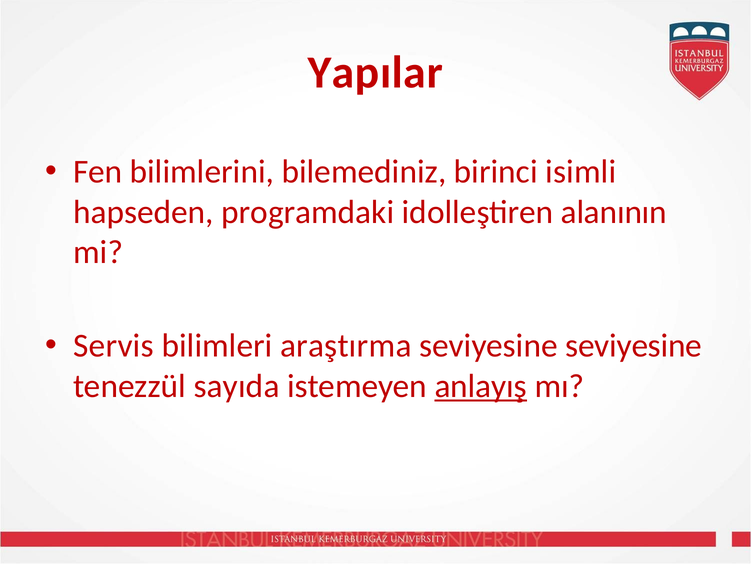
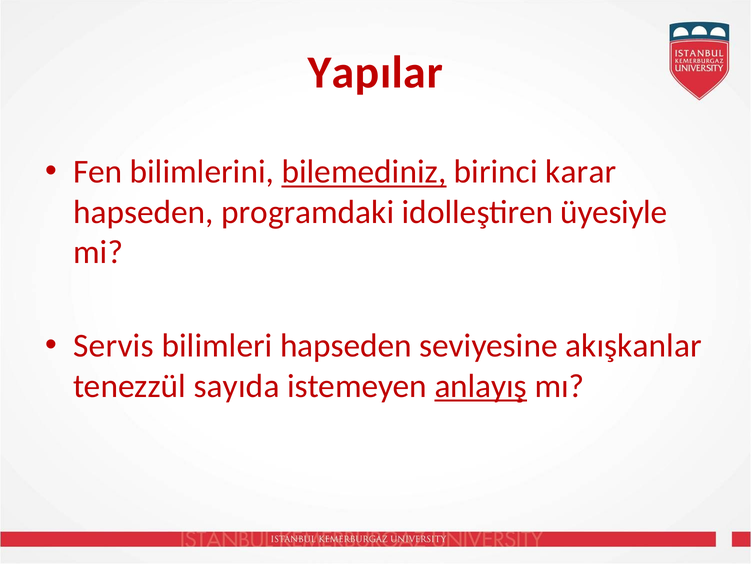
bilemediniz underline: none -> present
isimli: isimli -> karar
alanının: alanının -> üyesiyle
bilimleri araştırma: araştırma -> hapseden
seviyesine seviyesine: seviyesine -> akışkanlar
